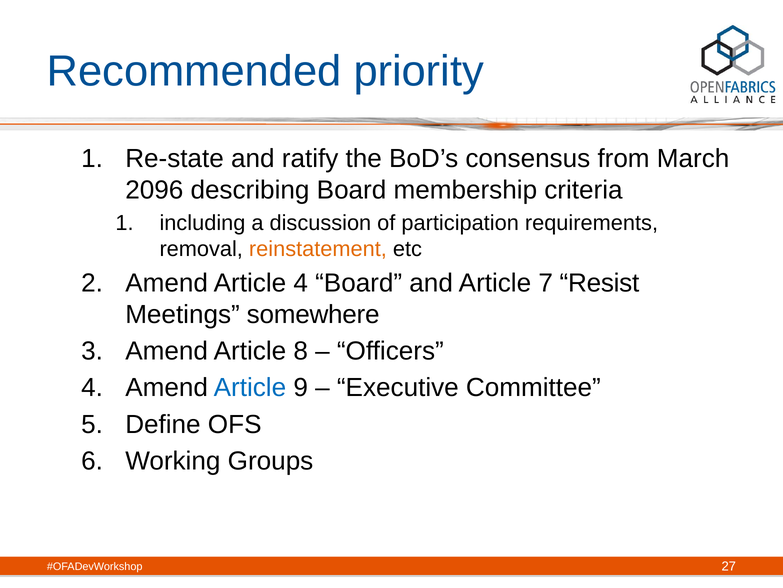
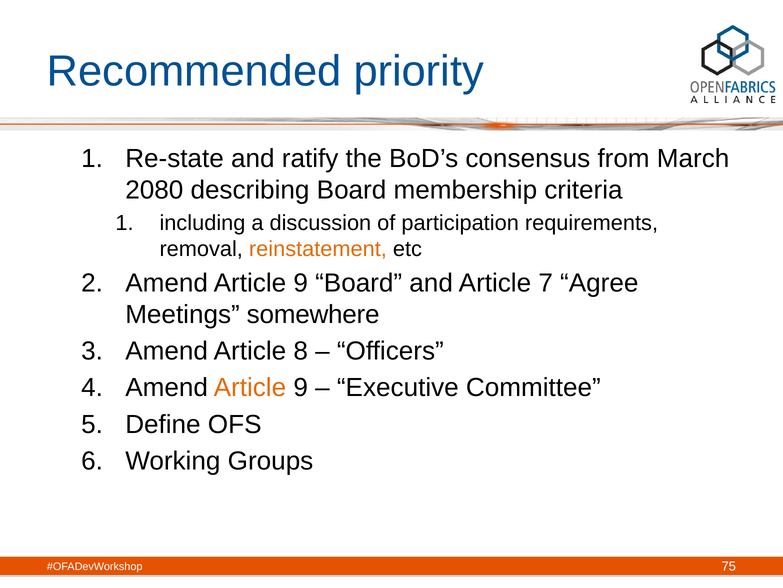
2096: 2096 -> 2080
4 at (301, 283): 4 -> 9
Resist: Resist -> Agree
Article at (250, 387) colour: blue -> orange
27: 27 -> 75
